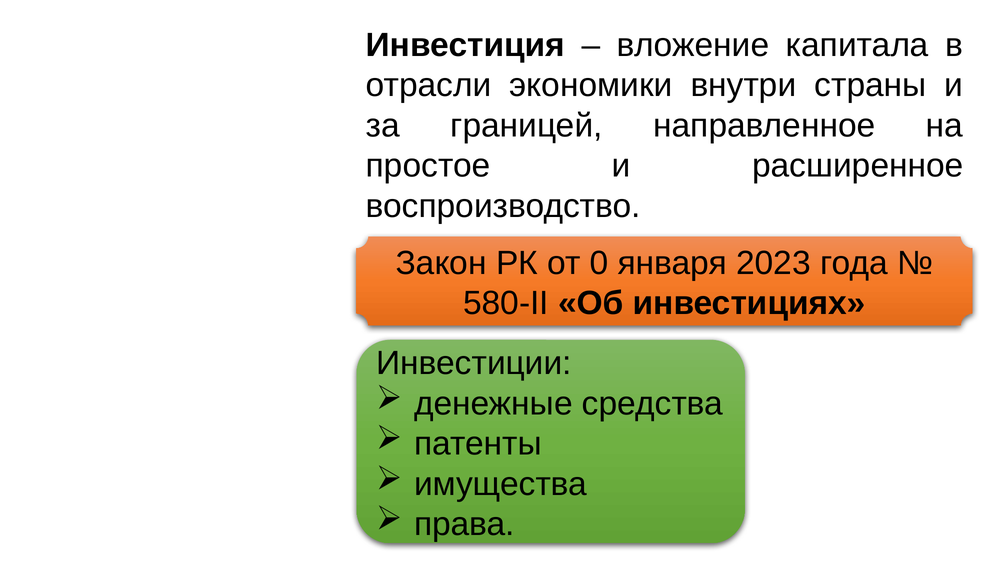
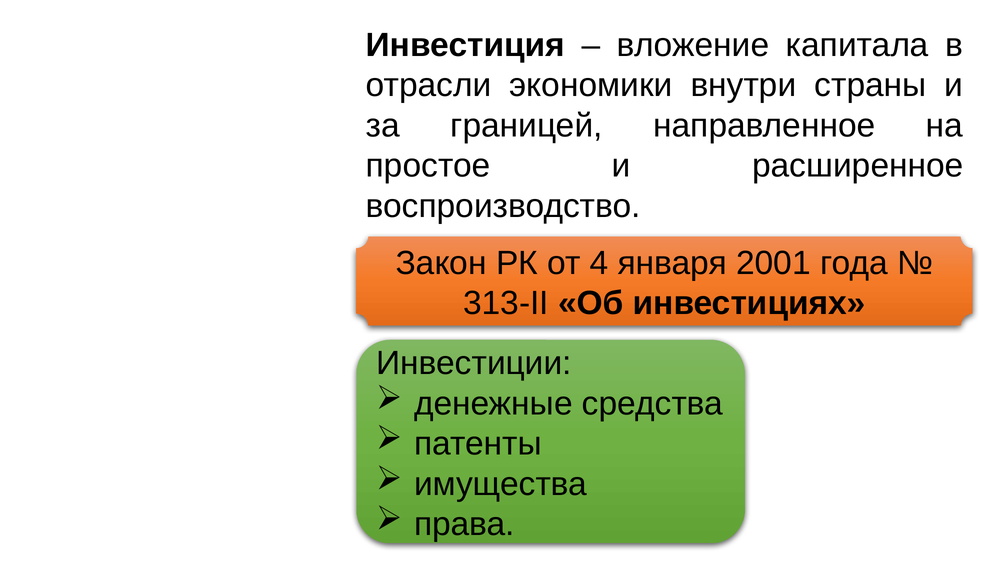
0: 0 -> 4
2023: 2023 -> 2001
580-II: 580-II -> 313-II
